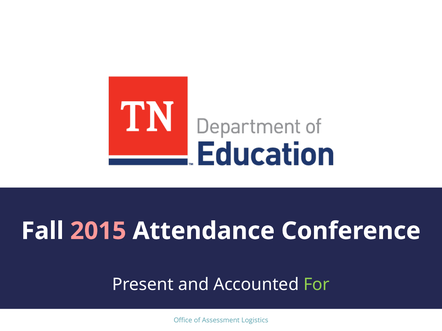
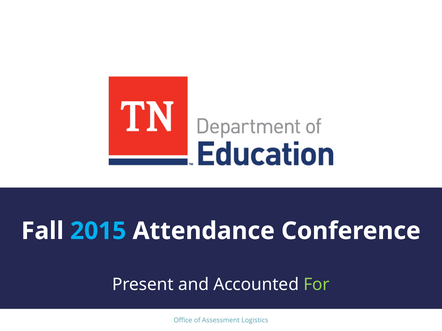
2015 colour: pink -> light blue
